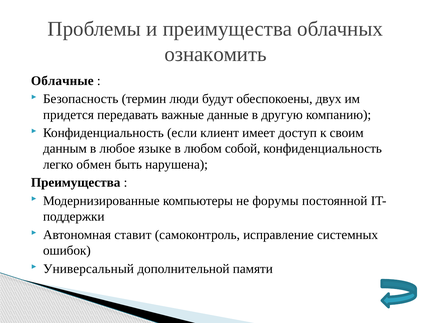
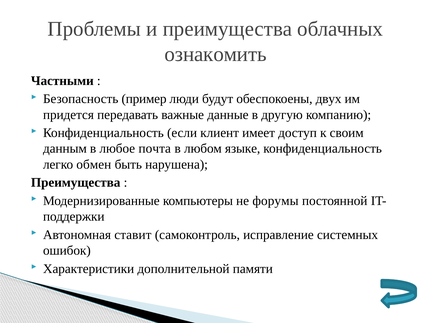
Облачные: Облачные -> Частными
термин: термин -> пример
языке: языке -> почта
собой: собой -> языке
Универсальный: Универсальный -> Характеристики
